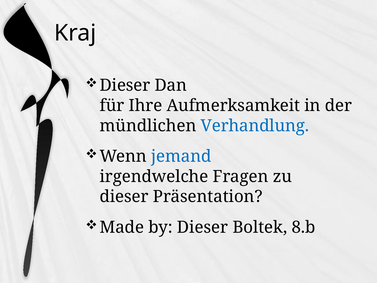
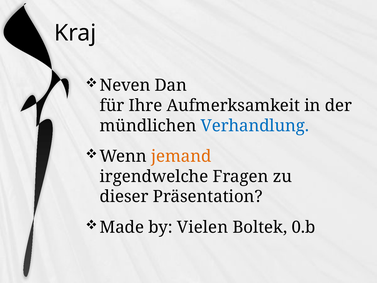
Dieser at (125, 85): Dieser -> Neven
jemand colour: blue -> orange
by Dieser: Dieser -> Vielen
8.b: 8.b -> 0.b
